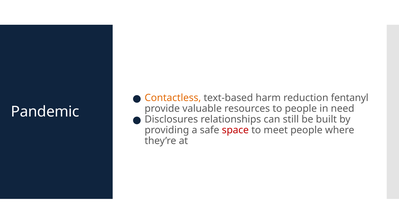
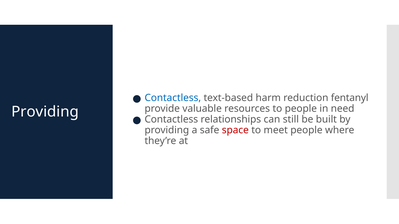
Contactless at (173, 98) colour: orange -> blue
Pandemic at (45, 112): Pandemic -> Providing
Disclosures at (171, 119): Disclosures -> Contactless
